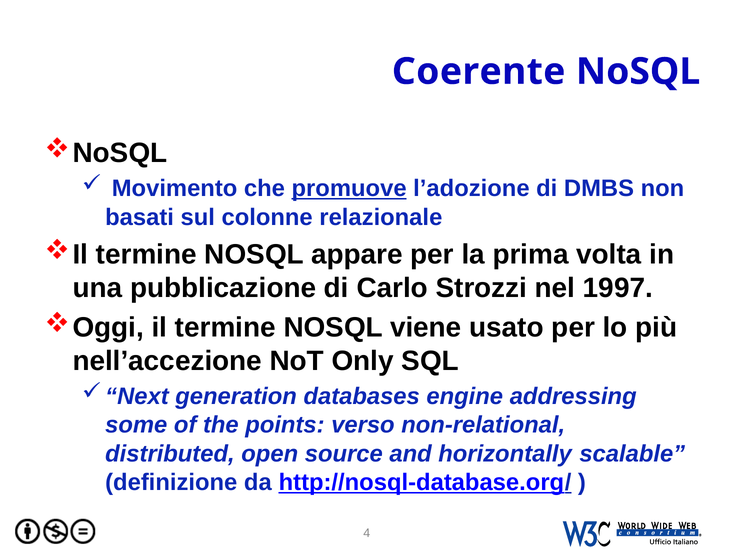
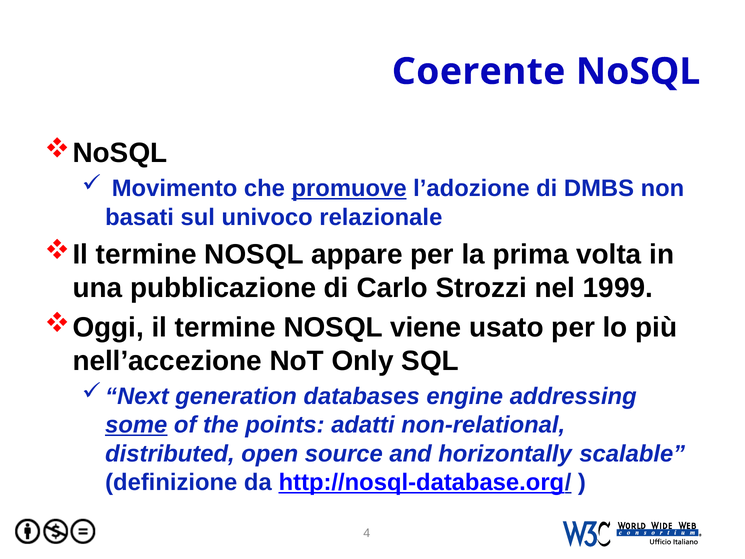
colonne: colonne -> univoco
1997: 1997 -> 1999
some underline: none -> present
verso: verso -> adatti
